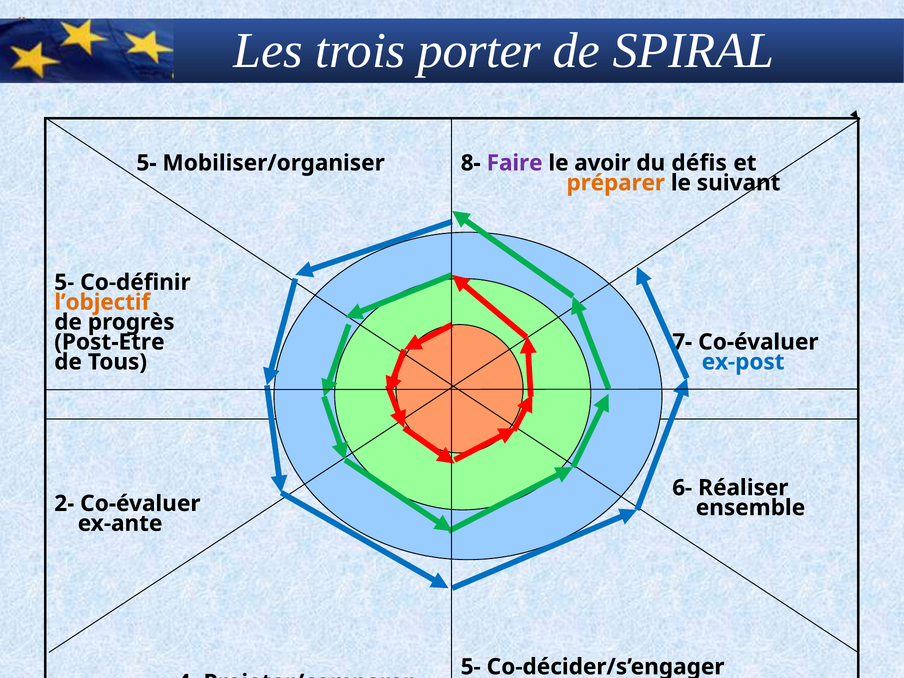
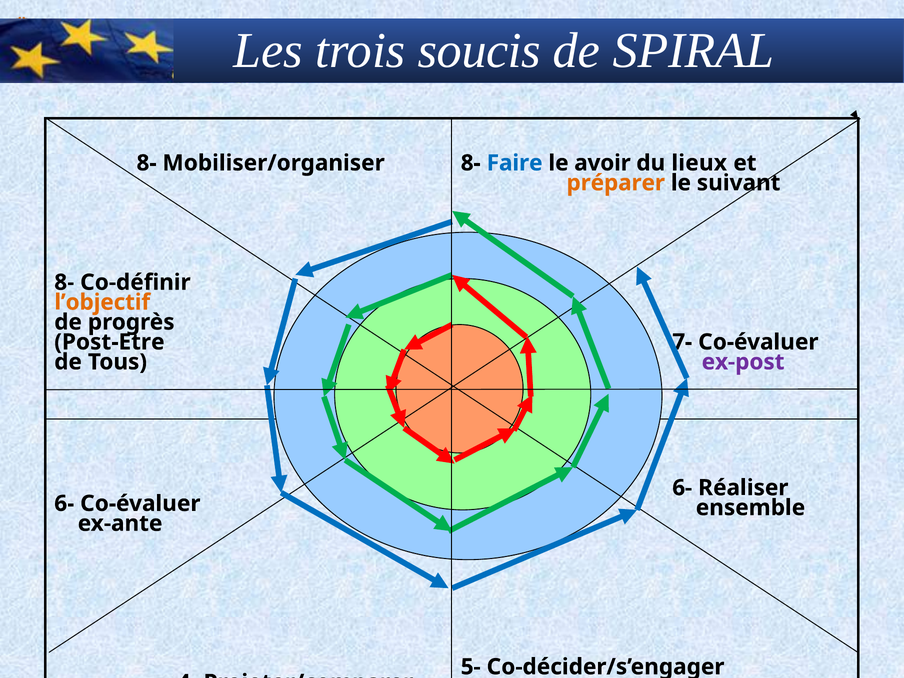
porter: porter -> soucis
5- at (147, 163): 5- -> 8-
Faire colour: purple -> blue
défis: défis -> lieux
5- at (64, 282): 5- -> 8-
ex-post colour: blue -> purple
2- at (64, 504): 2- -> 6-
